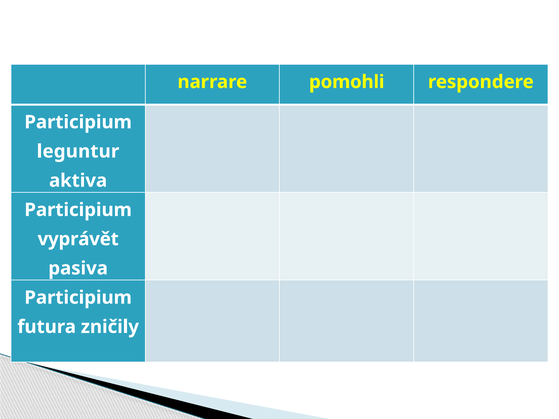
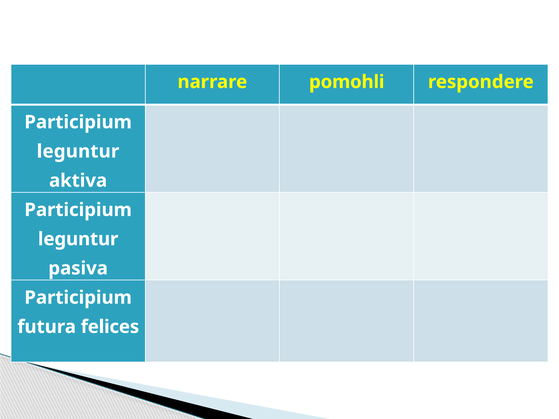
vyprávět at (78, 239): vyprávět -> leguntur
zničily: zničily -> felices
